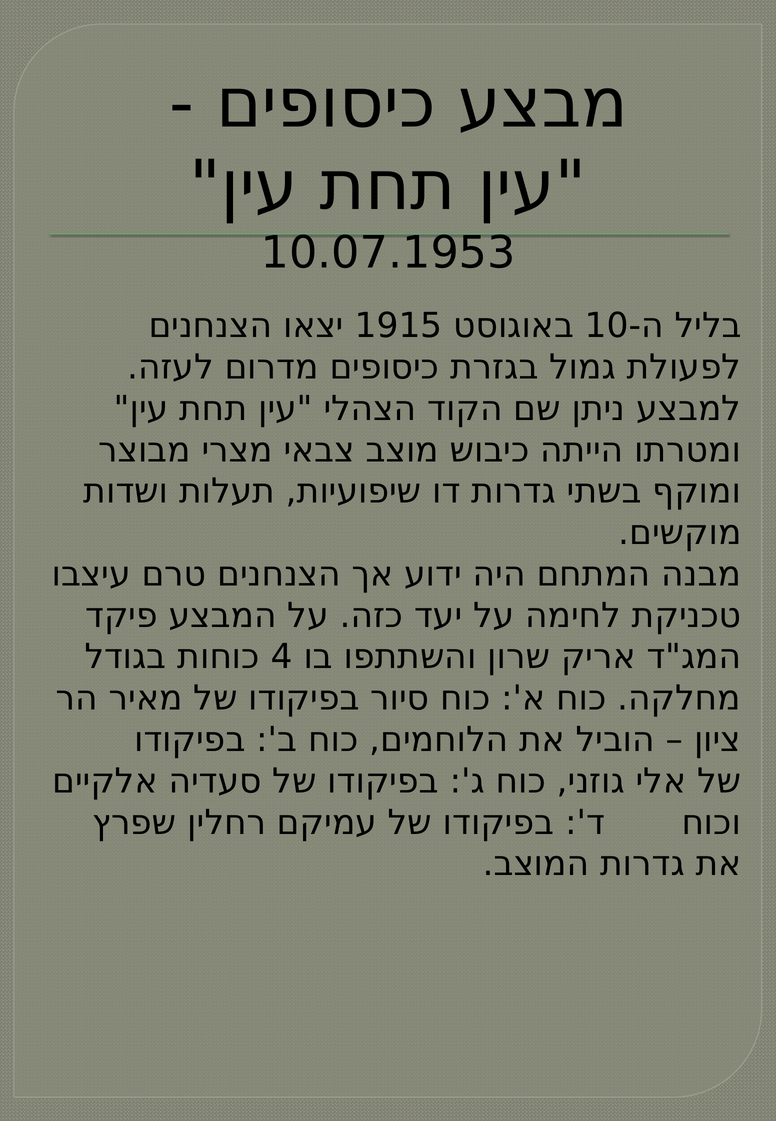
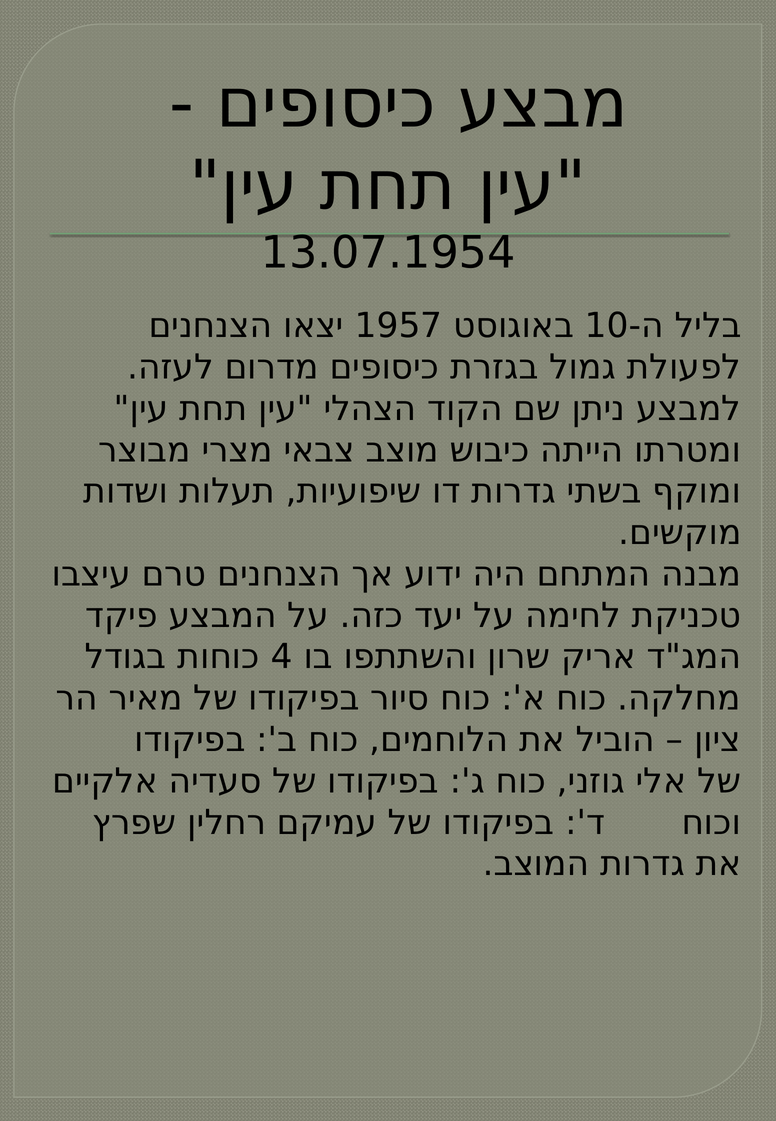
10.07.1953: 10.07.1953 -> 13.07.1954
1915: 1915 -> 1957
